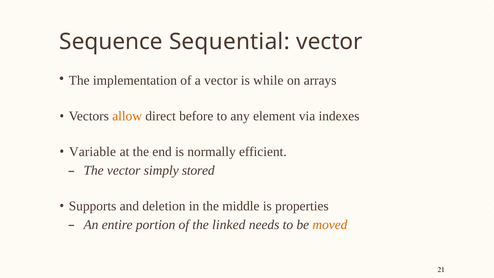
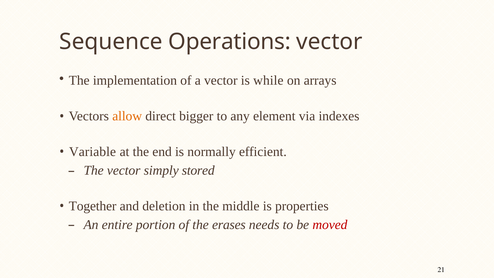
Sequential: Sequential -> Operations
before: before -> bigger
Supports: Supports -> Together
linked: linked -> erases
moved colour: orange -> red
